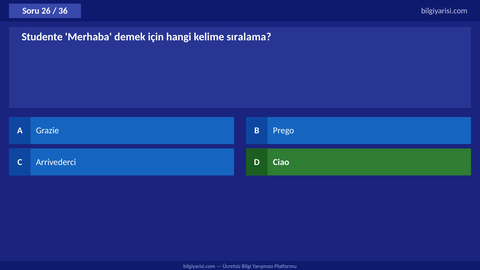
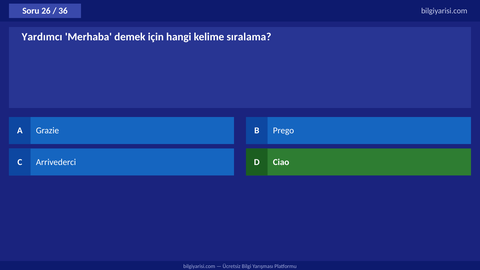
Studente: Studente -> Yardımcı
